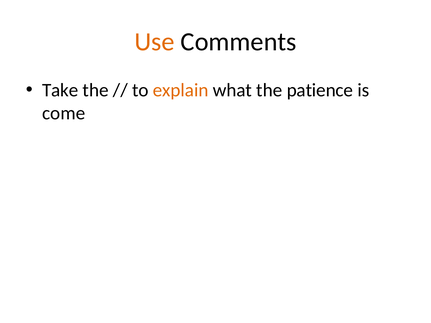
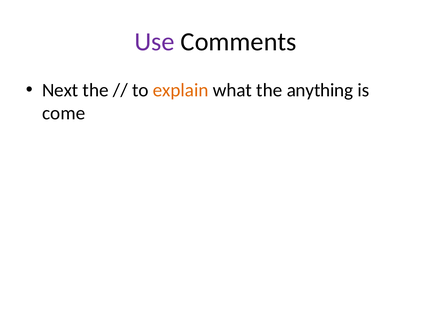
Use colour: orange -> purple
Take: Take -> Next
patience: patience -> anything
